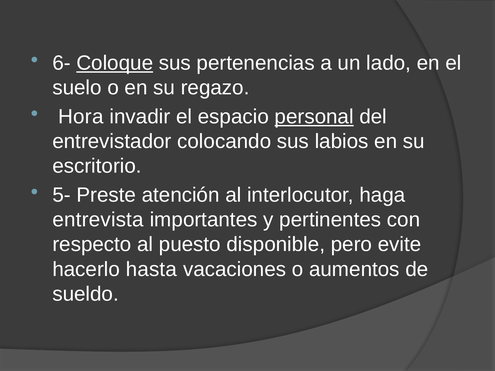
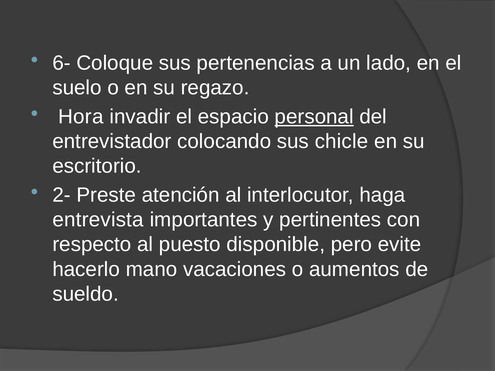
Coloque underline: present -> none
labios: labios -> chicle
5-: 5- -> 2-
hasta: hasta -> mano
